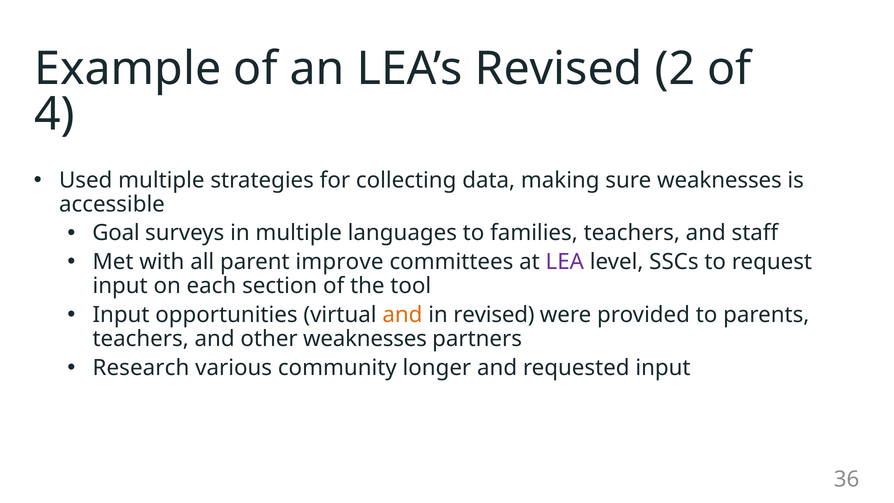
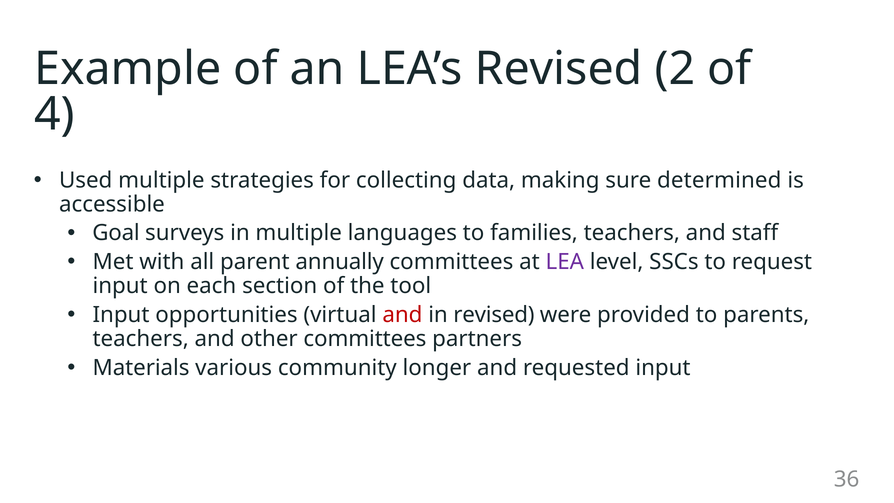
sure weaknesses: weaknesses -> determined
improve: improve -> annually
and at (402, 315) colour: orange -> red
other weaknesses: weaknesses -> committees
Research: Research -> Materials
